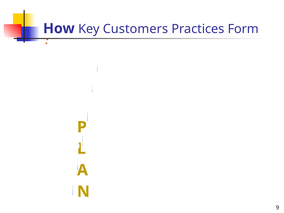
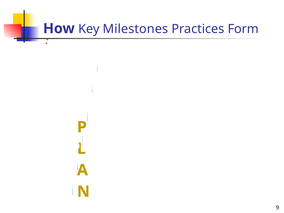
Customers: Customers -> Milestones
